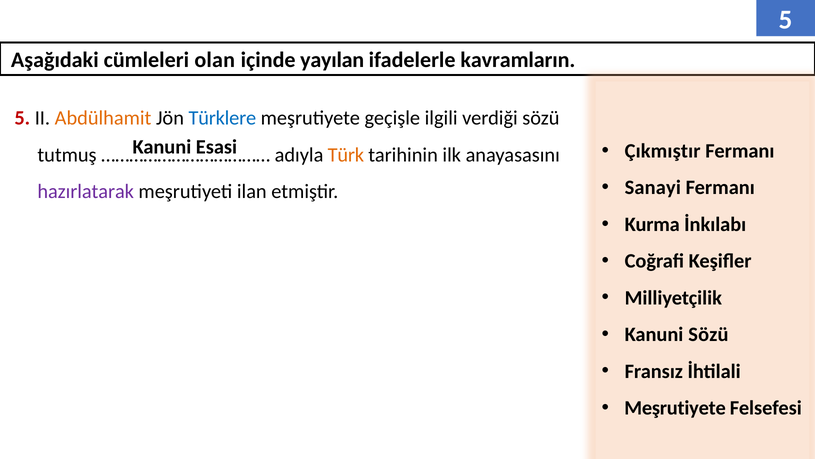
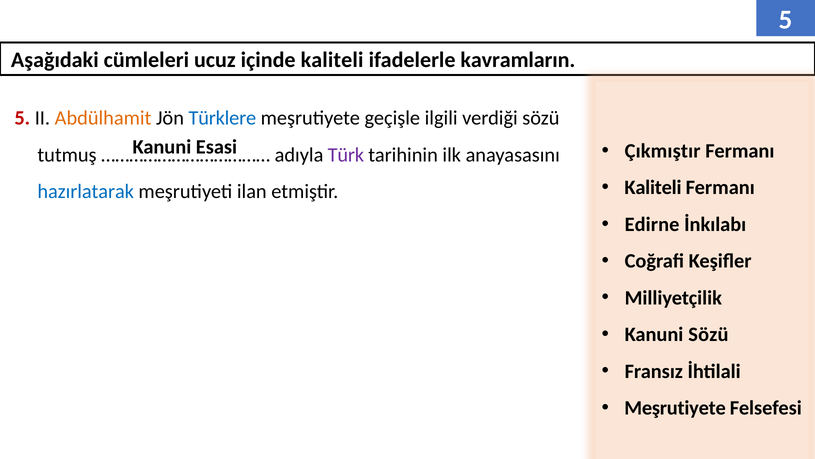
olan: olan -> ucuz
içinde yayılan: yayılan -> kaliteli
Türk colour: orange -> purple
Sanayi at (653, 187): Sanayi -> Kaliteli
hazırlatarak colour: purple -> blue
Kurma: Kurma -> Edirne
